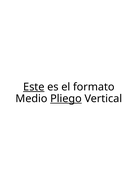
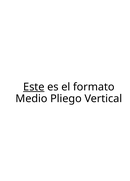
Pliego underline: present -> none
